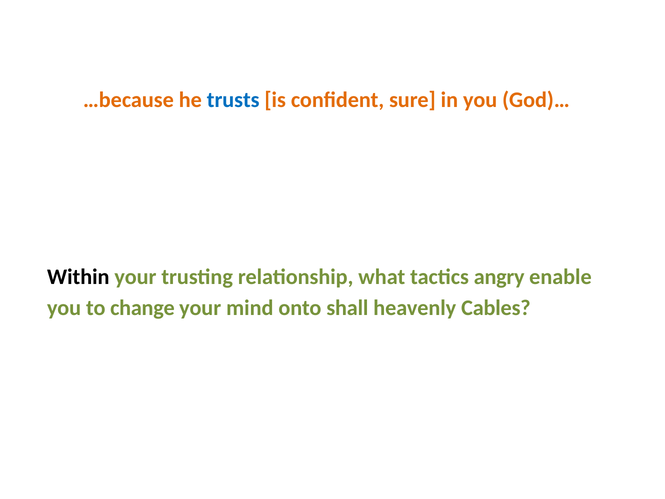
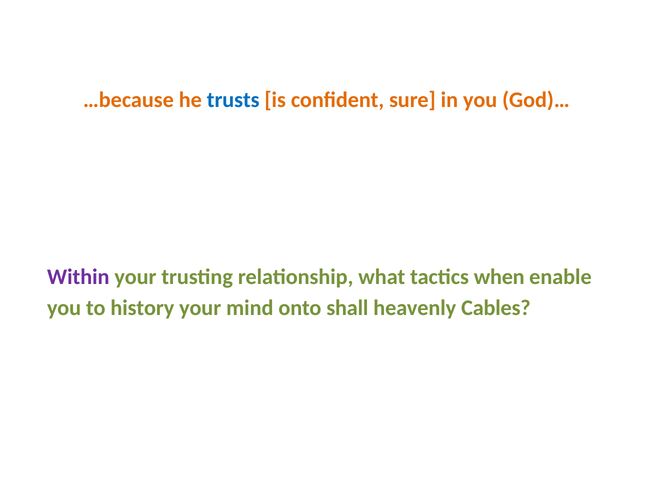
Within colour: black -> purple
angry: angry -> when
change: change -> history
